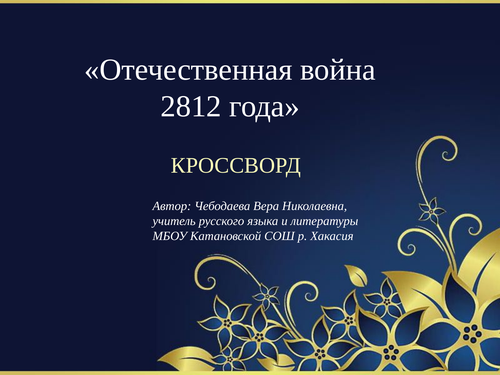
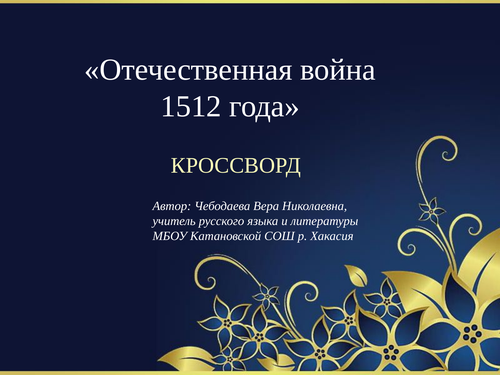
2812: 2812 -> 1512
